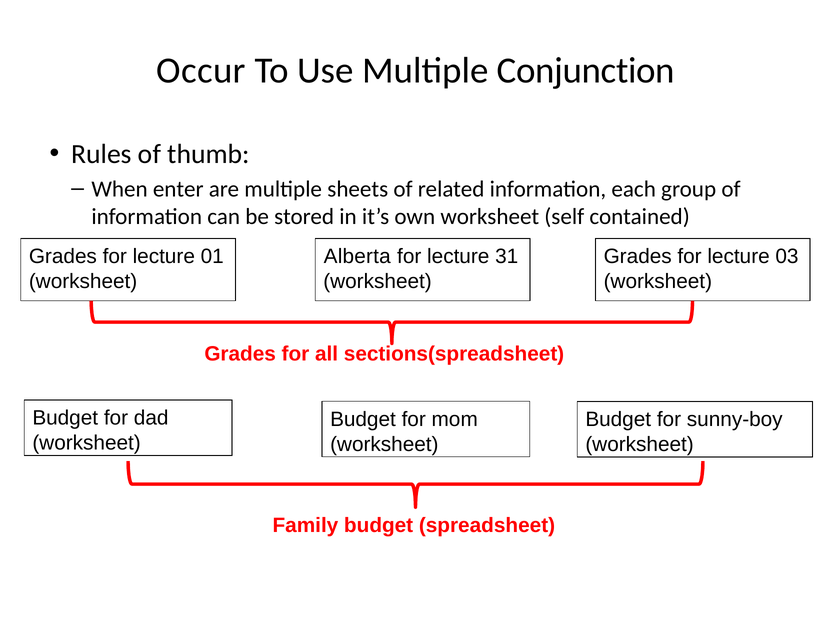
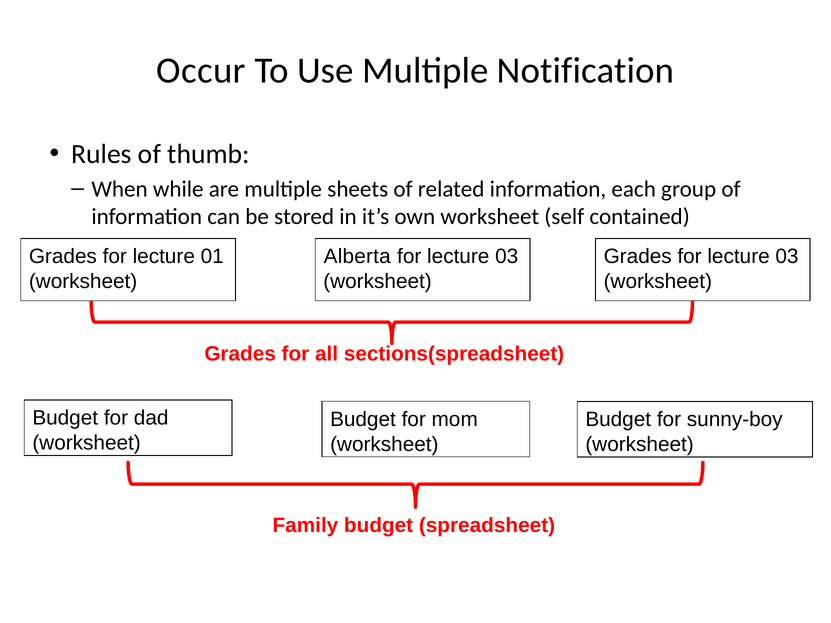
Conjunction: Conjunction -> Notification
enter: enter -> while
31 at (507, 257): 31 -> 03
